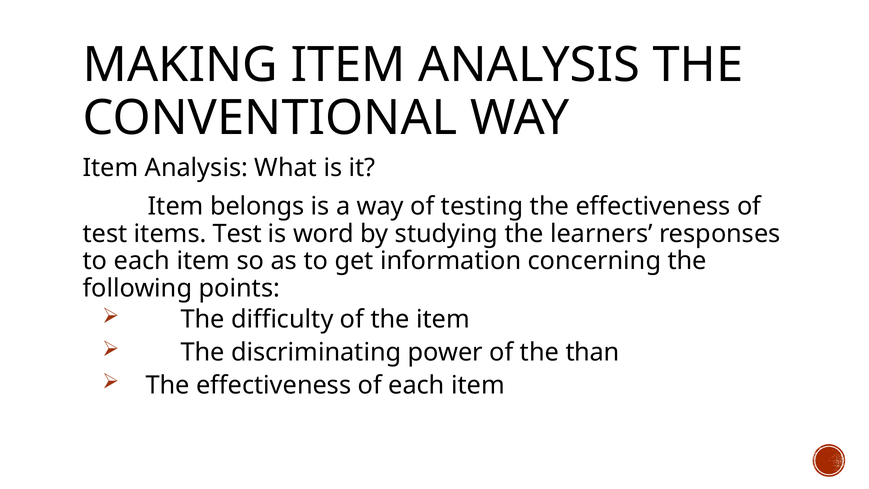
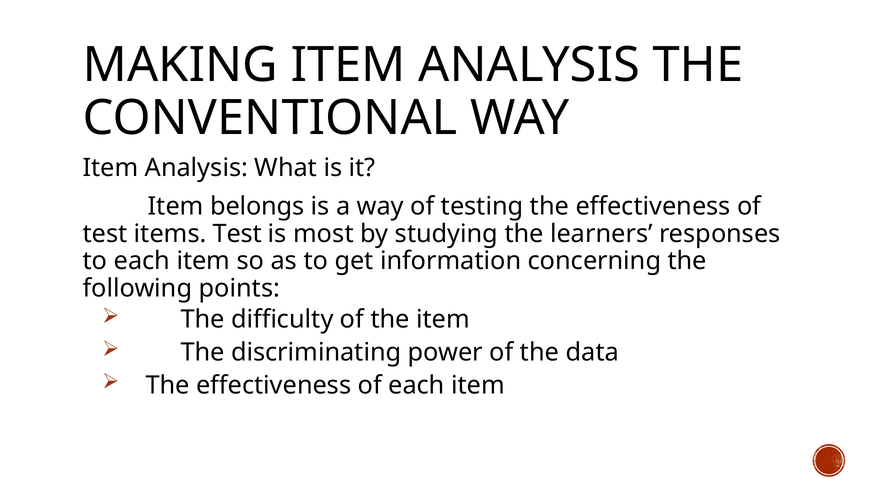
word: word -> most
than: than -> data
